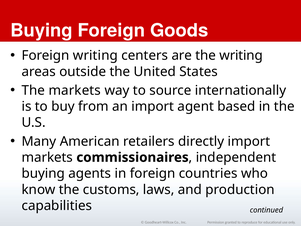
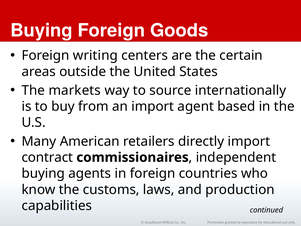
the writing: writing -> certain
markets at (47, 157): markets -> contract
